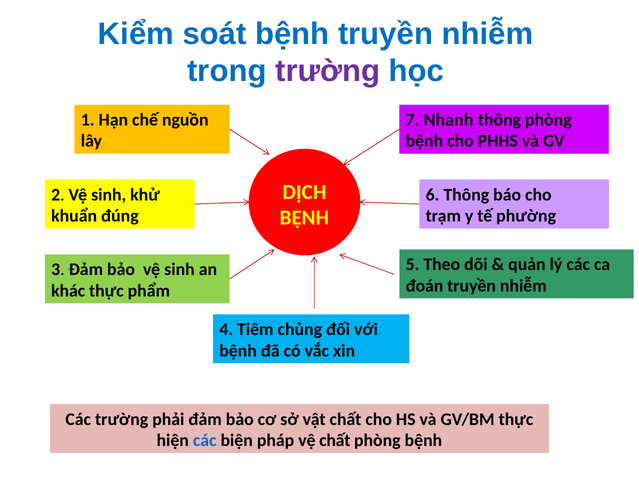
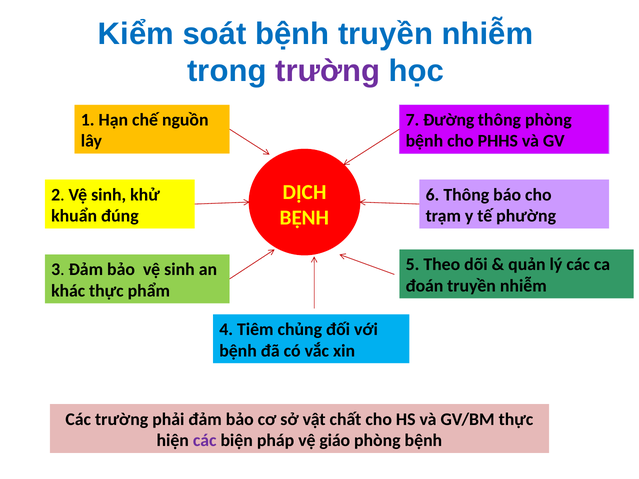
Nhanh: Nhanh -> Đường
các at (205, 441) colour: blue -> purple
vệ chất: chất -> giáo
